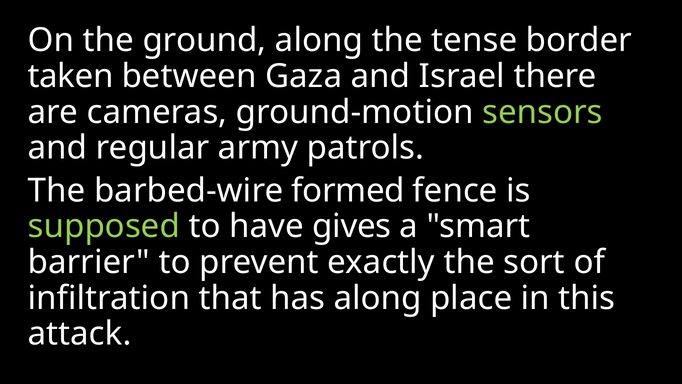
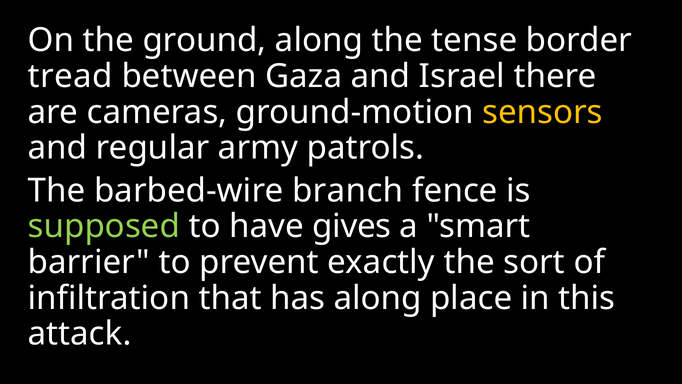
taken: taken -> tread
sensors colour: light green -> yellow
formed: formed -> branch
